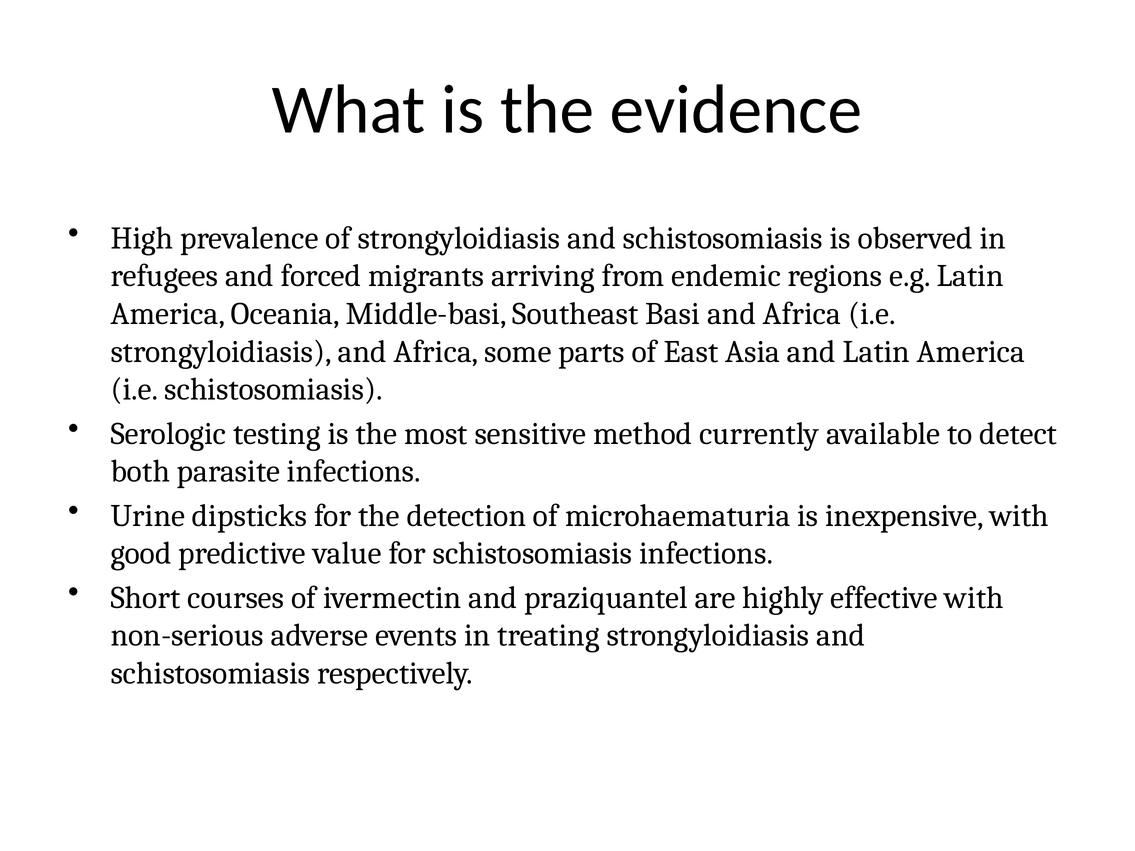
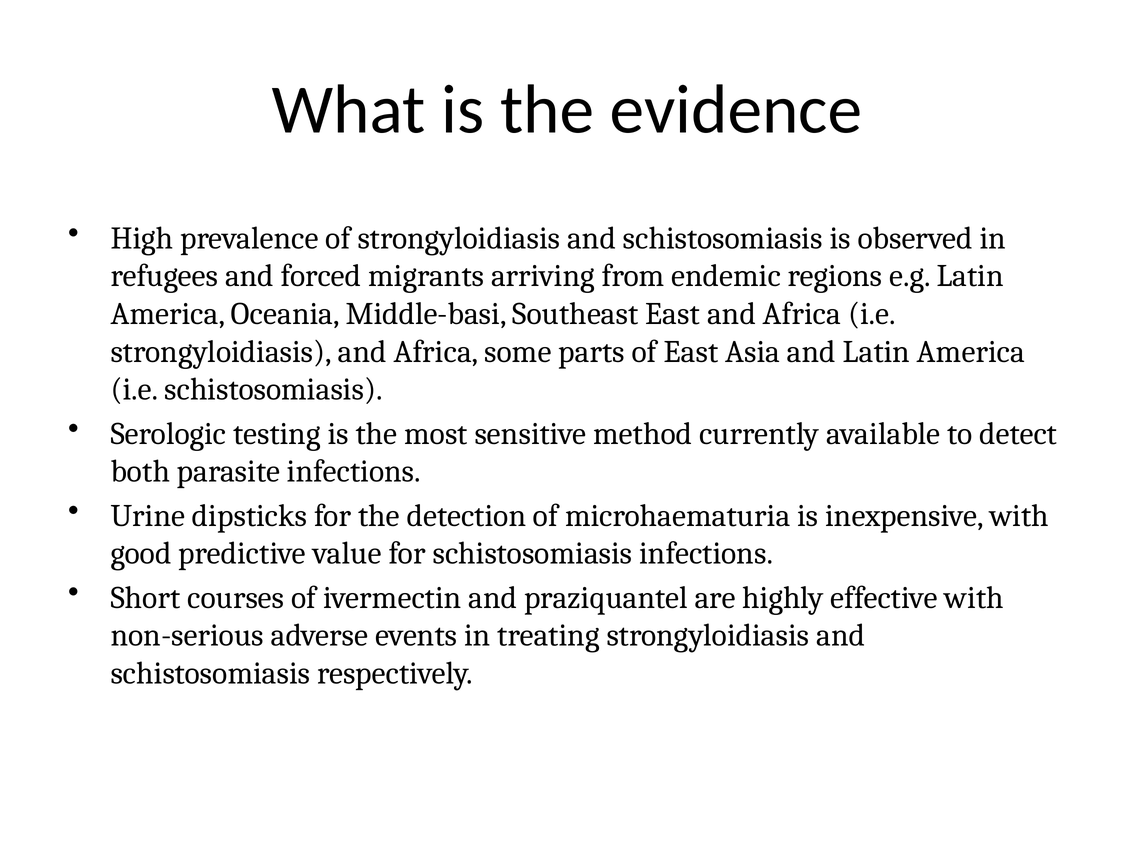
Southeast Basi: Basi -> East
